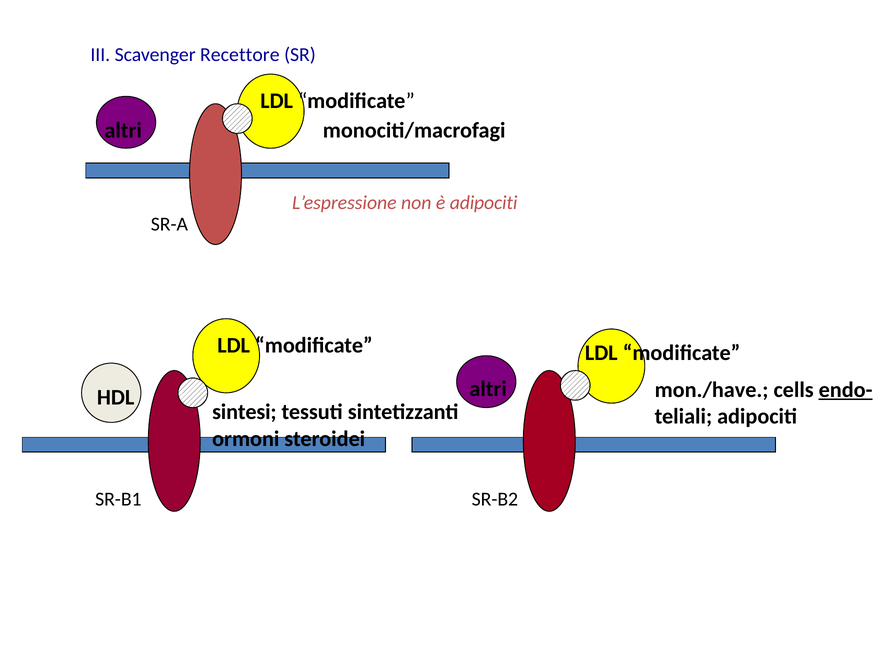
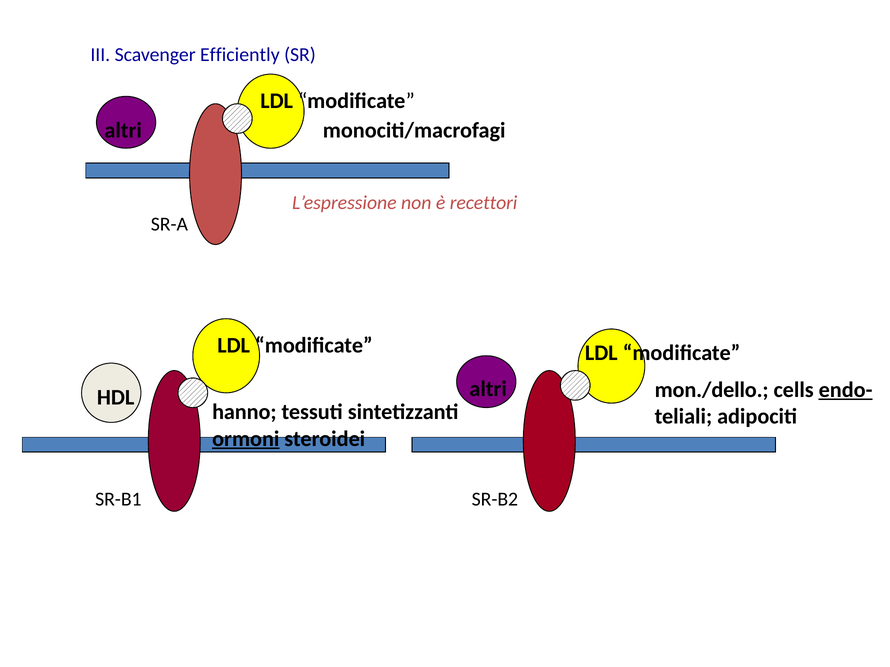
Recettore: Recettore -> Efficiently
è adipociti: adipociti -> recettori
mon./have: mon./have -> mon./dello
sintesi: sintesi -> hanno
ormoni underline: none -> present
